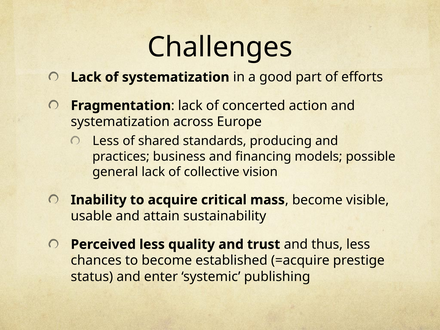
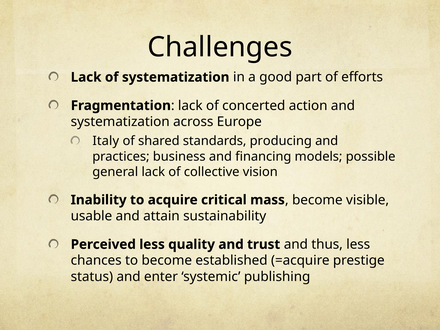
Less at (106, 141): Less -> Italy
